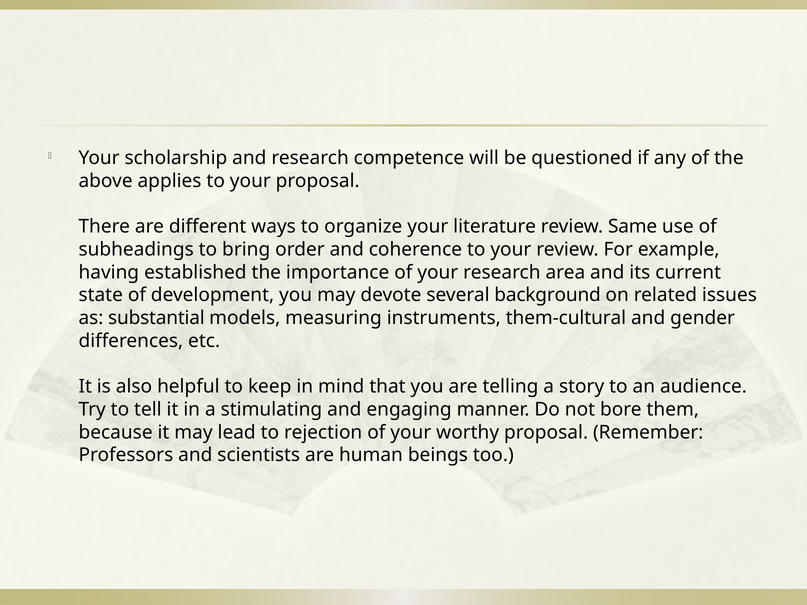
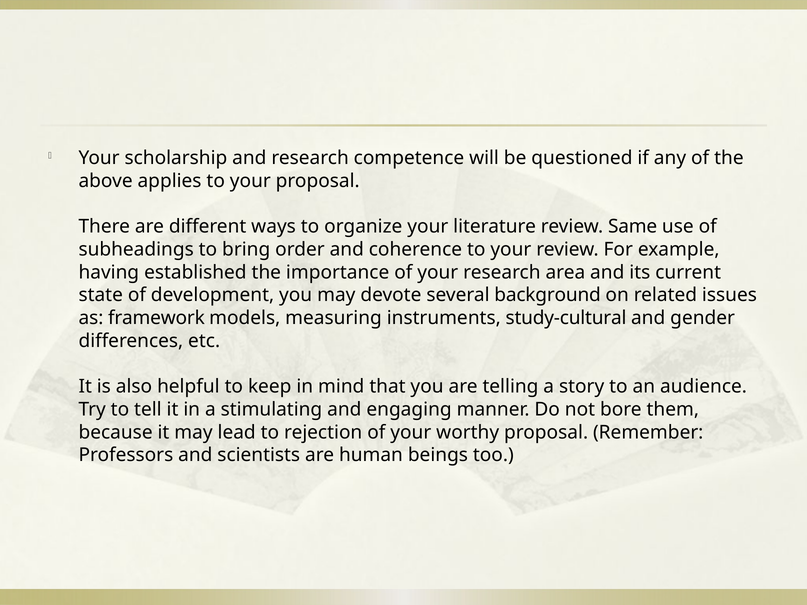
substantial: substantial -> framework
them-cultural: them-cultural -> study-cultural
